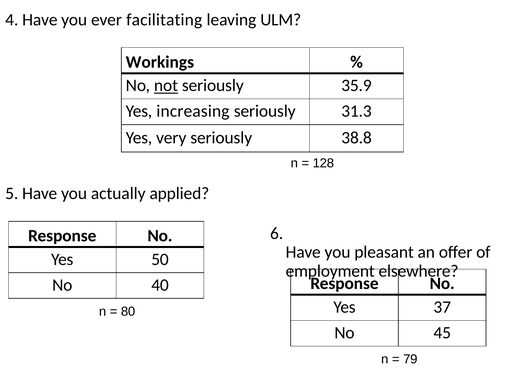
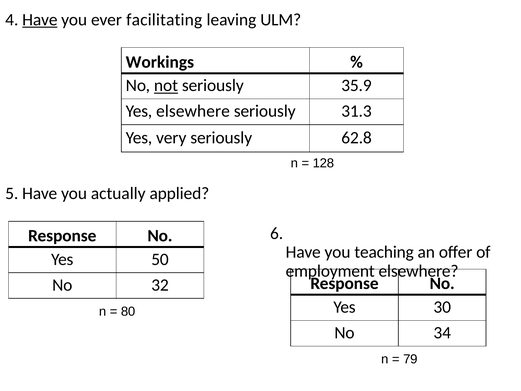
Have at (40, 20) underline: none -> present
Yes increasing: increasing -> elsewhere
38.8: 38.8 -> 62.8
pleasant: pleasant -> teaching
40: 40 -> 32
37: 37 -> 30
45: 45 -> 34
